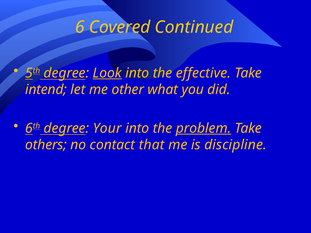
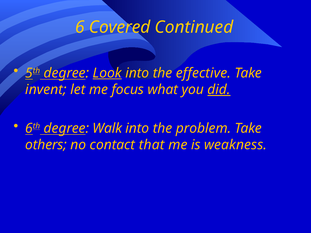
intend: intend -> invent
other: other -> focus
did underline: none -> present
Your: Your -> Walk
problem underline: present -> none
discipline: discipline -> weakness
